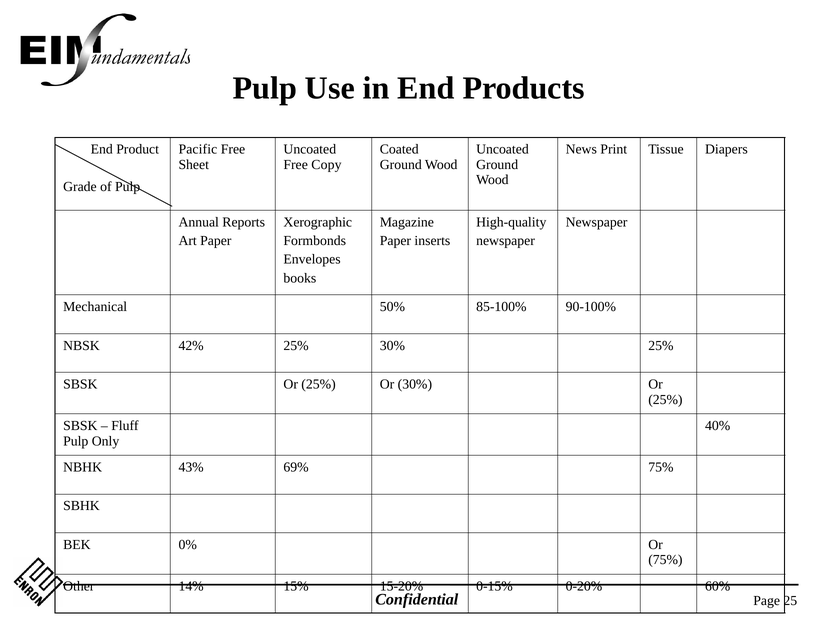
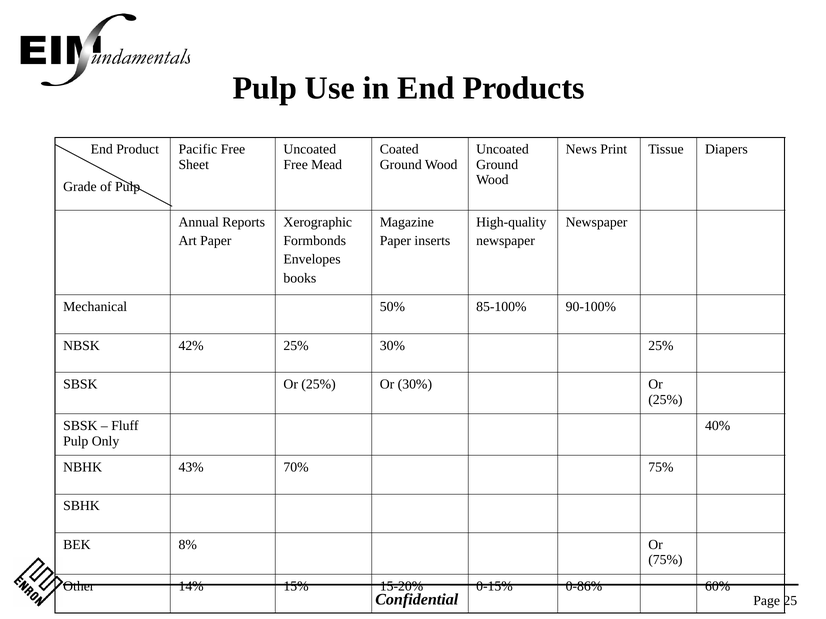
Copy: Copy -> Mead
69%: 69% -> 70%
0%: 0% -> 8%
0-20%: 0-20% -> 0-86%
